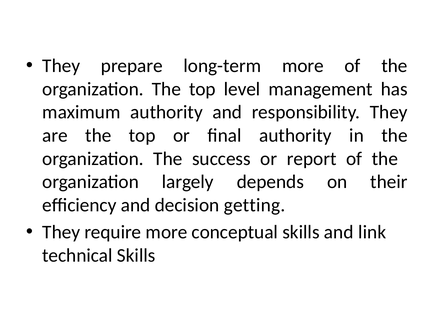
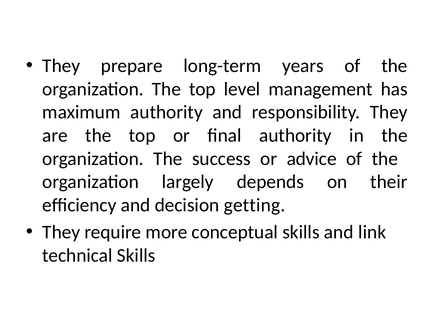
long-term more: more -> years
report: report -> advice
